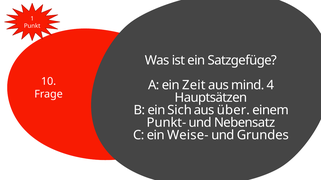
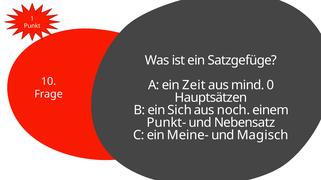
4: 4 -> 0
über: über -> noch
Weise-: Weise- -> Meine-
Grundes: Grundes -> Magisch
